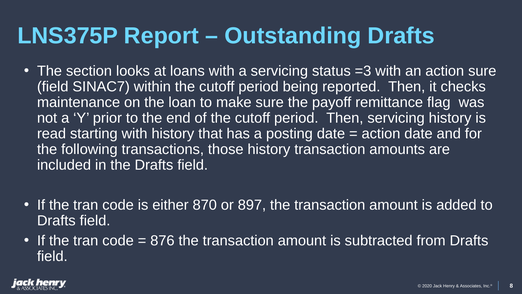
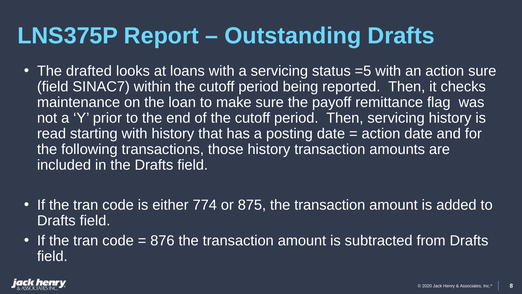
section: section -> drafted
=3: =3 -> =5
870: 870 -> 774
897: 897 -> 875
